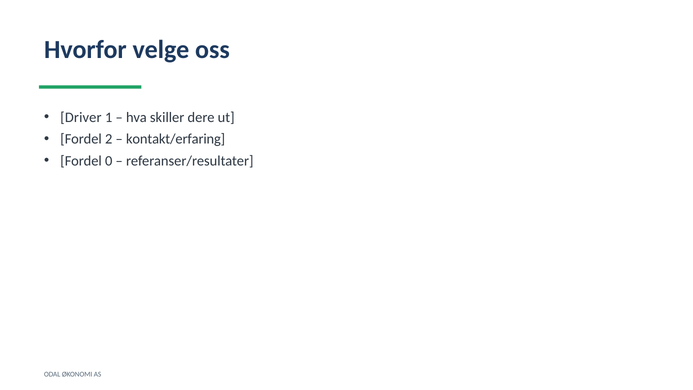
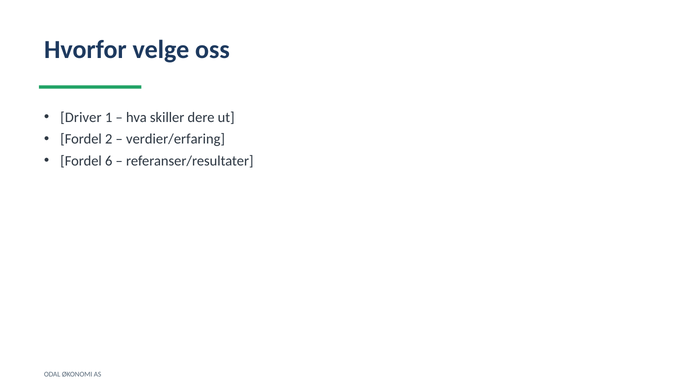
kontakt/erfaring: kontakt/erfaring -> verdier/erfaring
0: 0 -> 6
